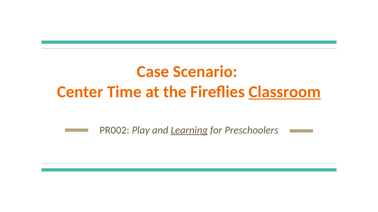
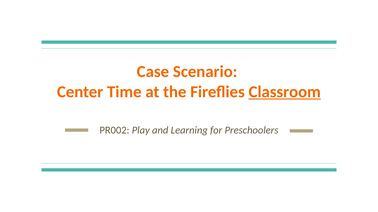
Learning underline: present -> none
